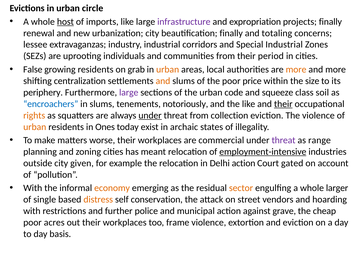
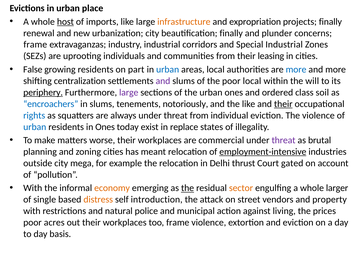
circle: circle -> place
infrastructure colour: purple -> orange
totaling: totaling -> plunder
lessee at (35, 45): lessee -> frame
period: period -> leasing
grab: grab -> part
urban at (168, 70) colour: orange -> blue
more at (296, 70) colour: orange -> blue
and at (163, 81) colour: orange -> purple
poor price: price -> local
size: size -> will
periphery underline: none -> present
urban code: code -> ones
squeeze: squeeze -> ordered
rights colour: orange -> blue
under at (150, 115) underline: present -> none
collection: collection -> individual
urban at (35, 127) colour: orange -> blue
archaic: archaic -> replace
range: range -> brutal
given: given -> mega
Delhi action: action -> thrust
the at (188, 188) underline: none -> present
conservation: conservation -> introduction
hoarding: hoarding -> property
further: further -> natural
grave: grave -> living
cheap: cheap -> prices
